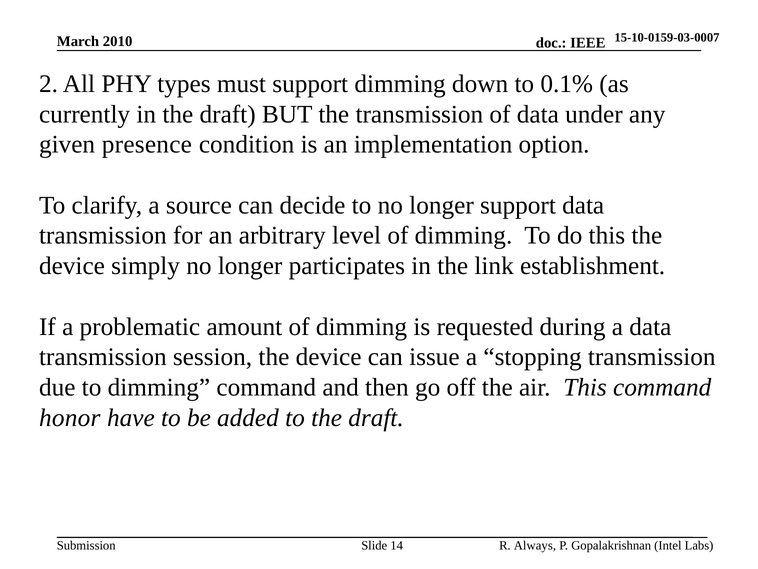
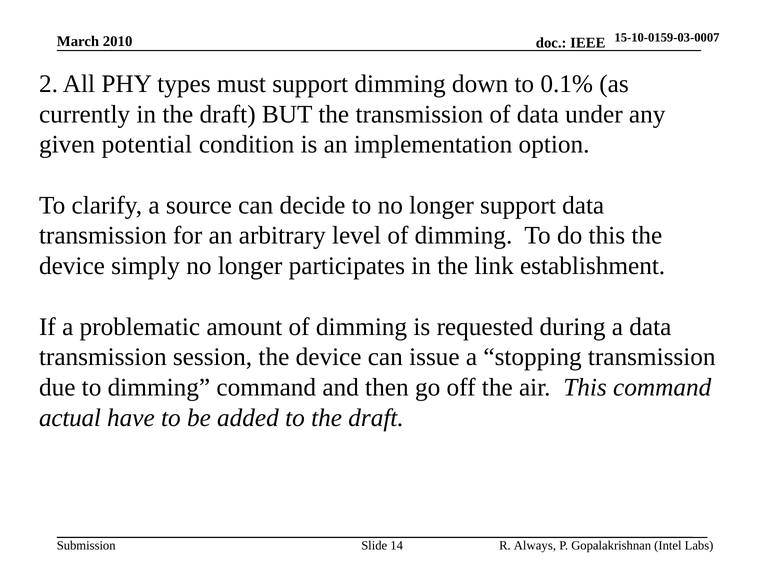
presence: presence -> potential
honor: honor -> actual
